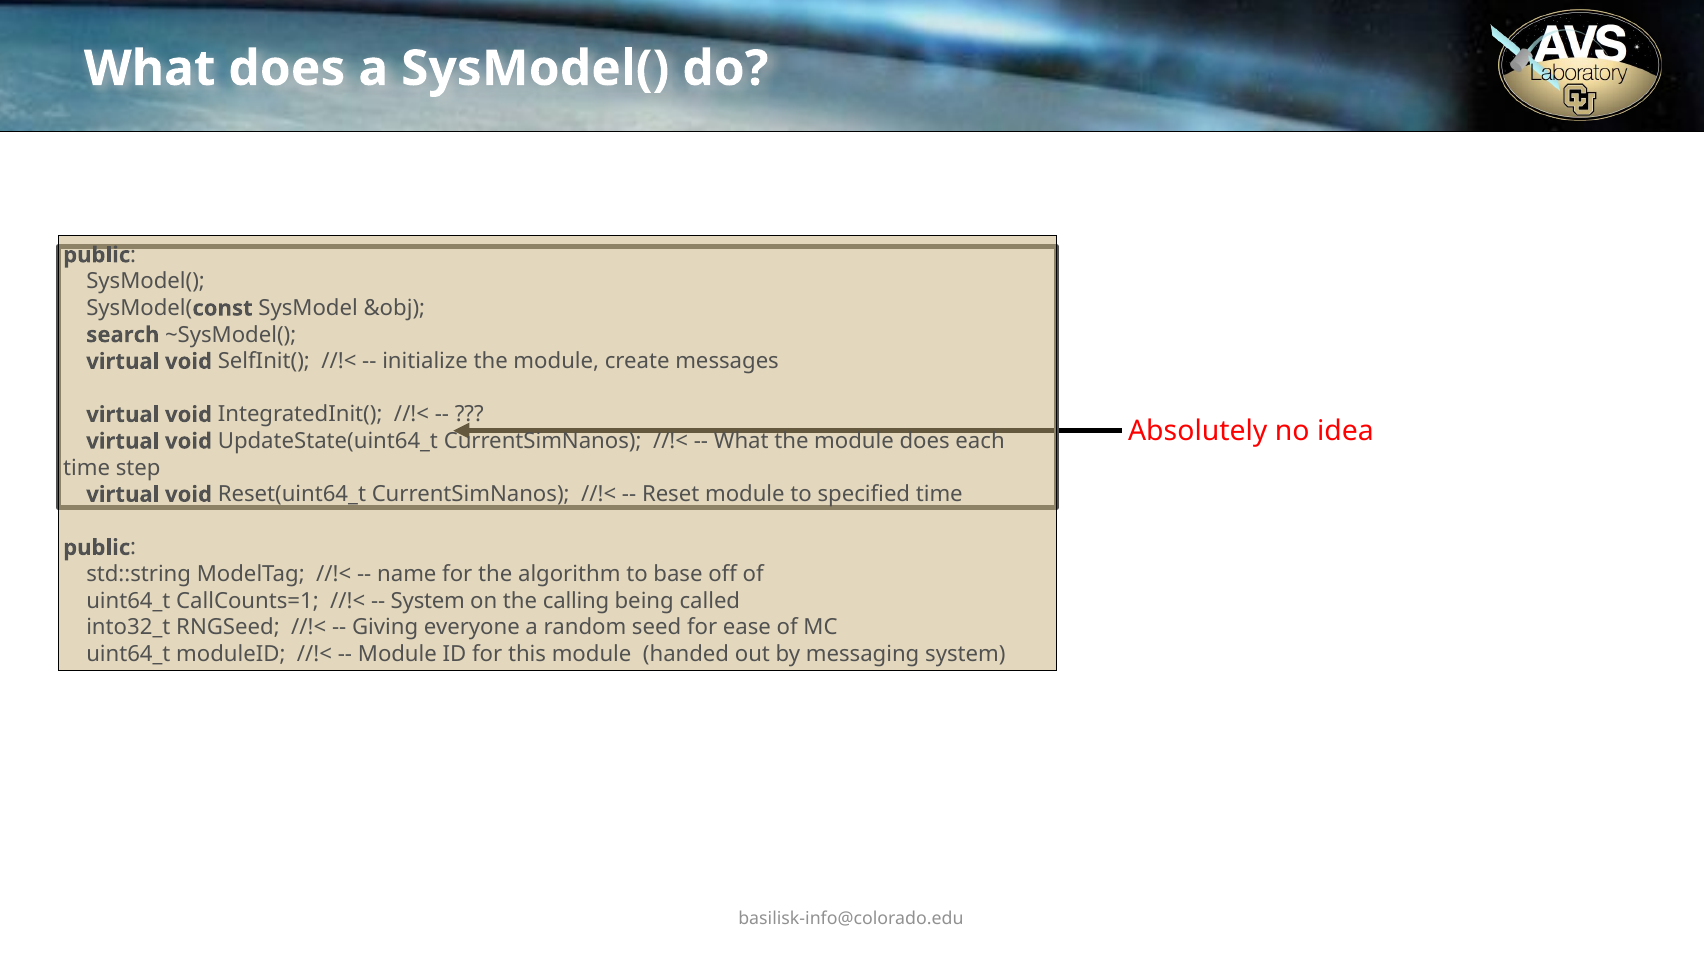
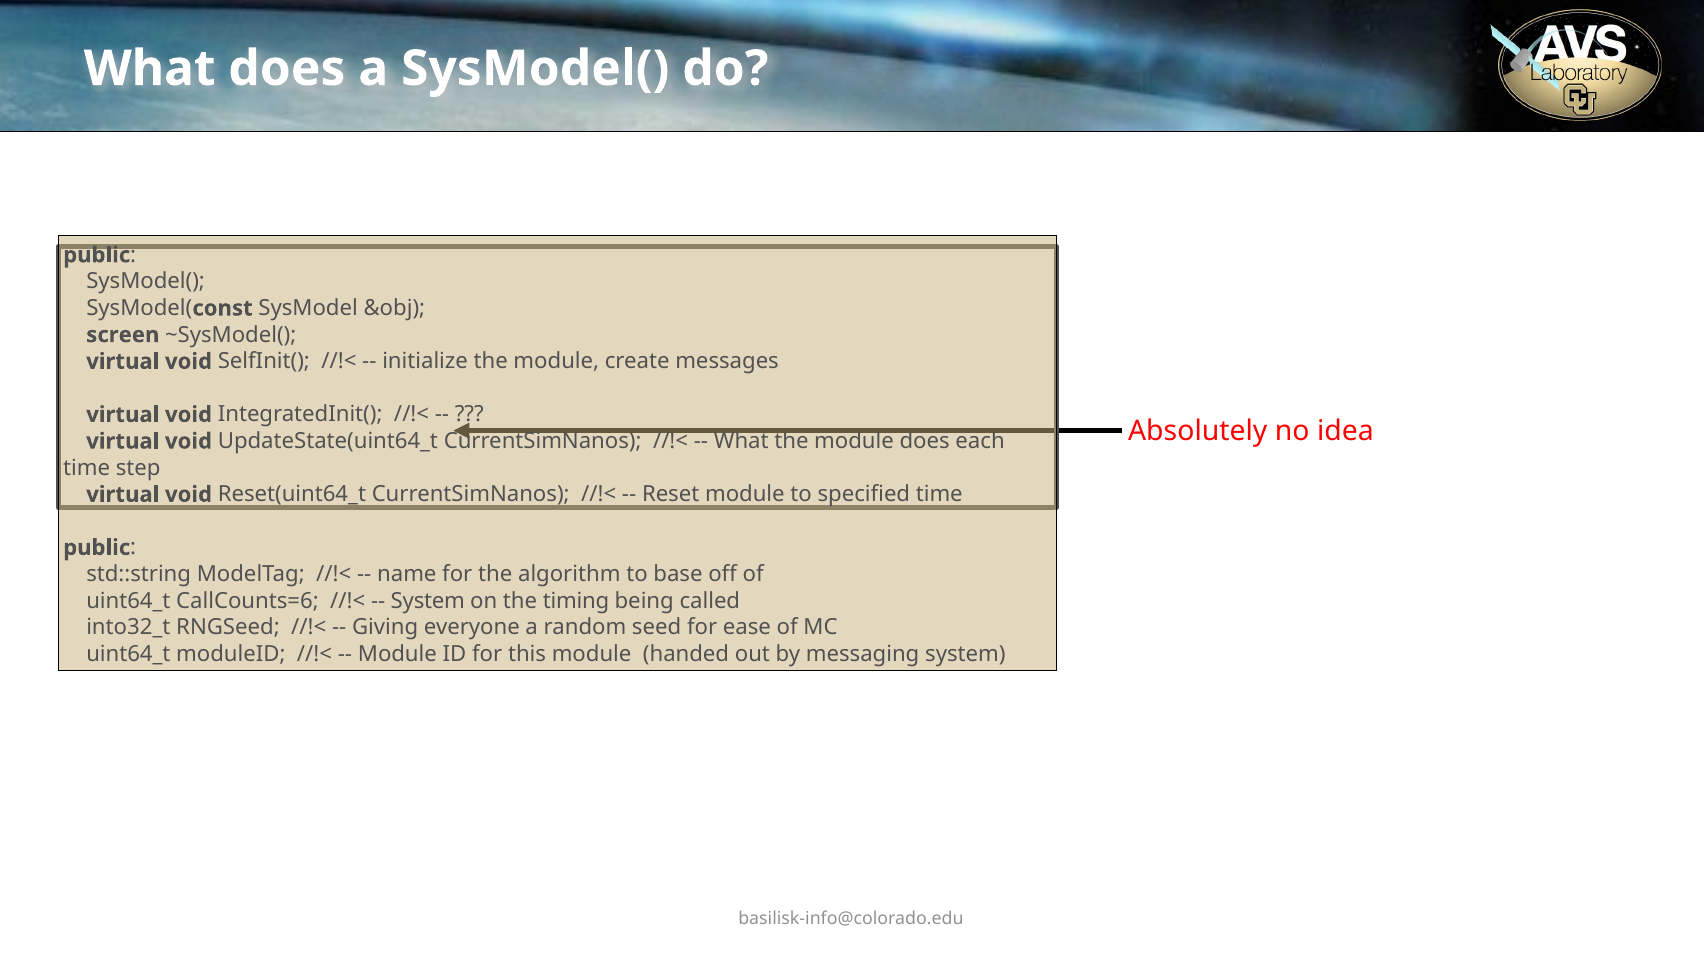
search: search -> screen
CallCounts=1: CallCounts=1 -> CallCounts=6
calling: calling -> timing
